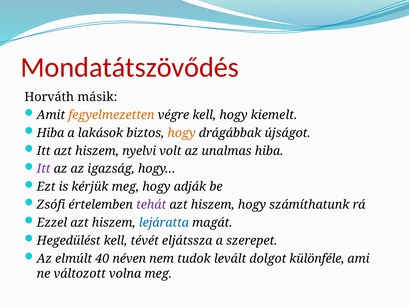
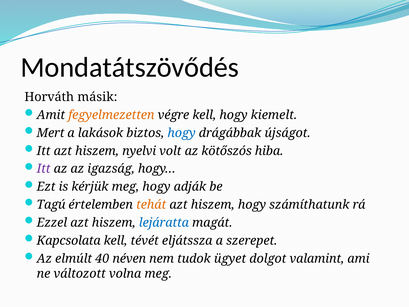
Mondatátszövődés colour: red -> black
Hiba at (50, 133): Hiba -> Mert
hogy at (182, 133) colour: orange -> blue
unalmas: unalmas -> kötőszós
Zsófi: Zsófi -> Tagú
tehát colour: purple -> orange
Hegedülést: Hegedülést -> Kapcsolata
levált: levált -> ügyet
különféle: különféle -> valamint
